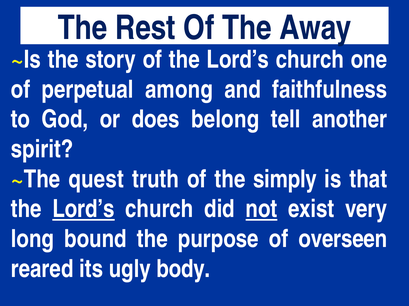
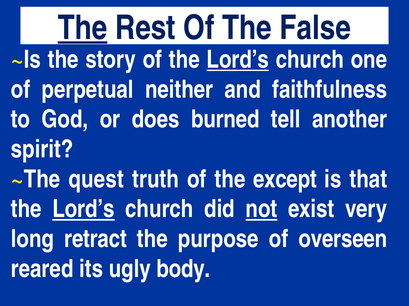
The at (83, 28) underline: none -> present
Away: Away -> False
Lord’s at (238, 60) underline: none -> present
among: among -> neither
belong: belong -> burned
simply: simply -> except
bound: bound -> retract
